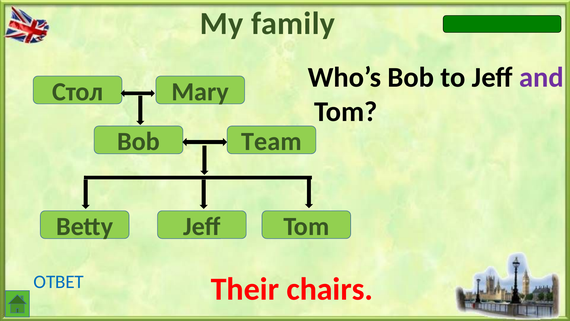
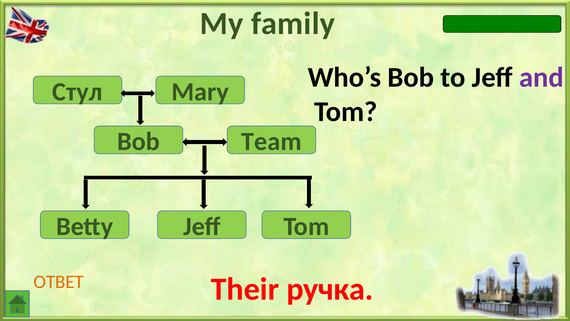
Стол: Стол -> Стул
ОТВЕТ colour: blue -> orange
chairs: chairs -> ручка
